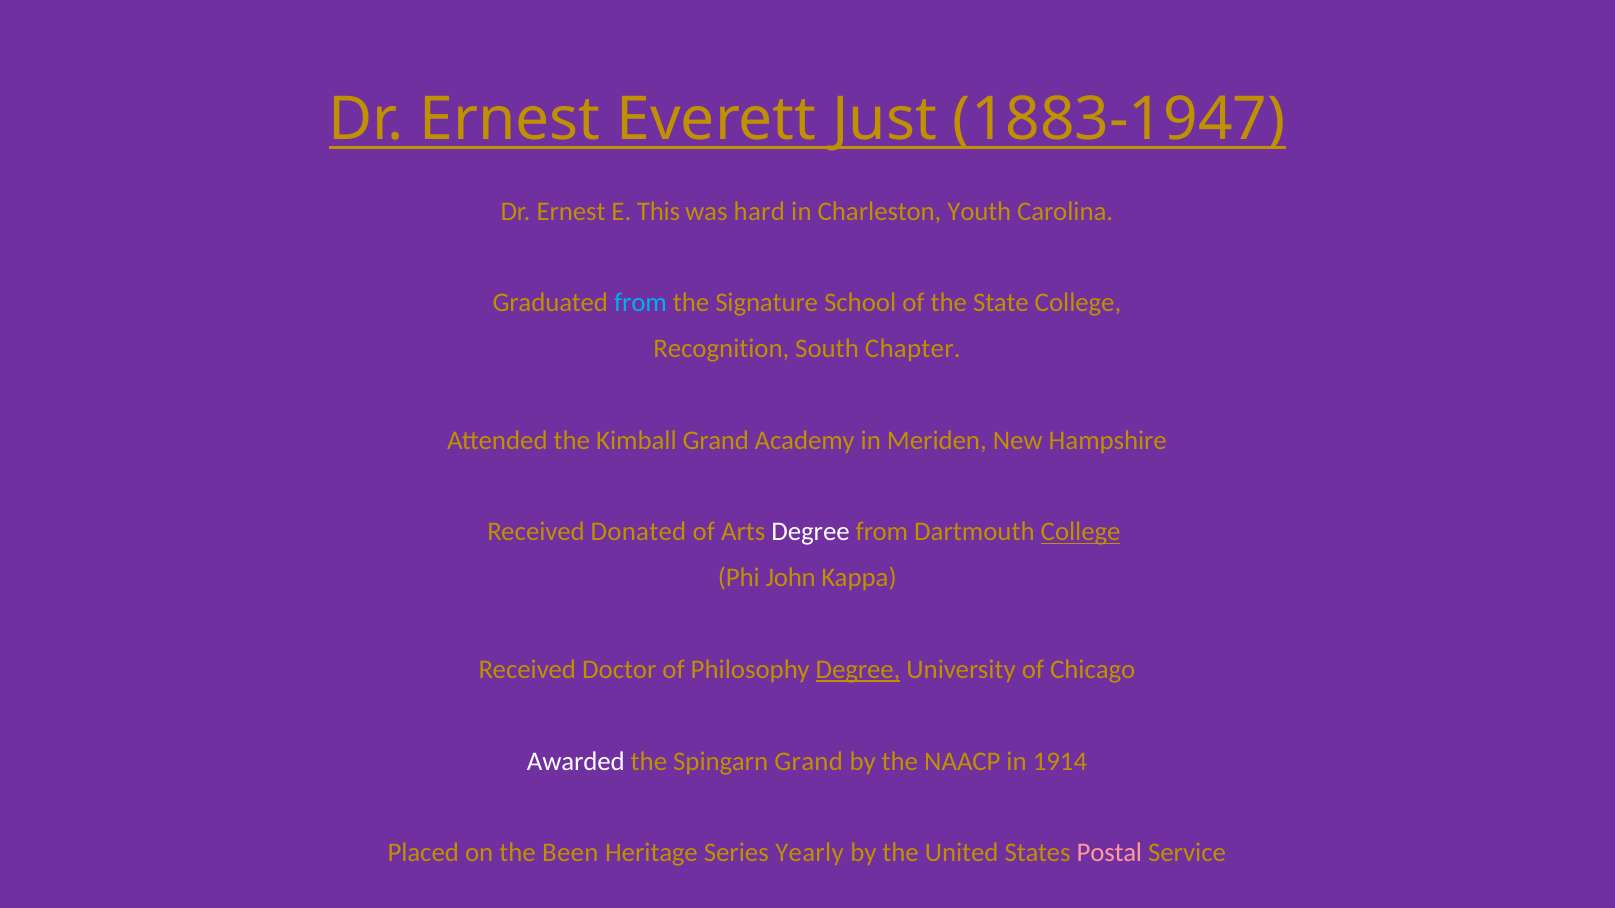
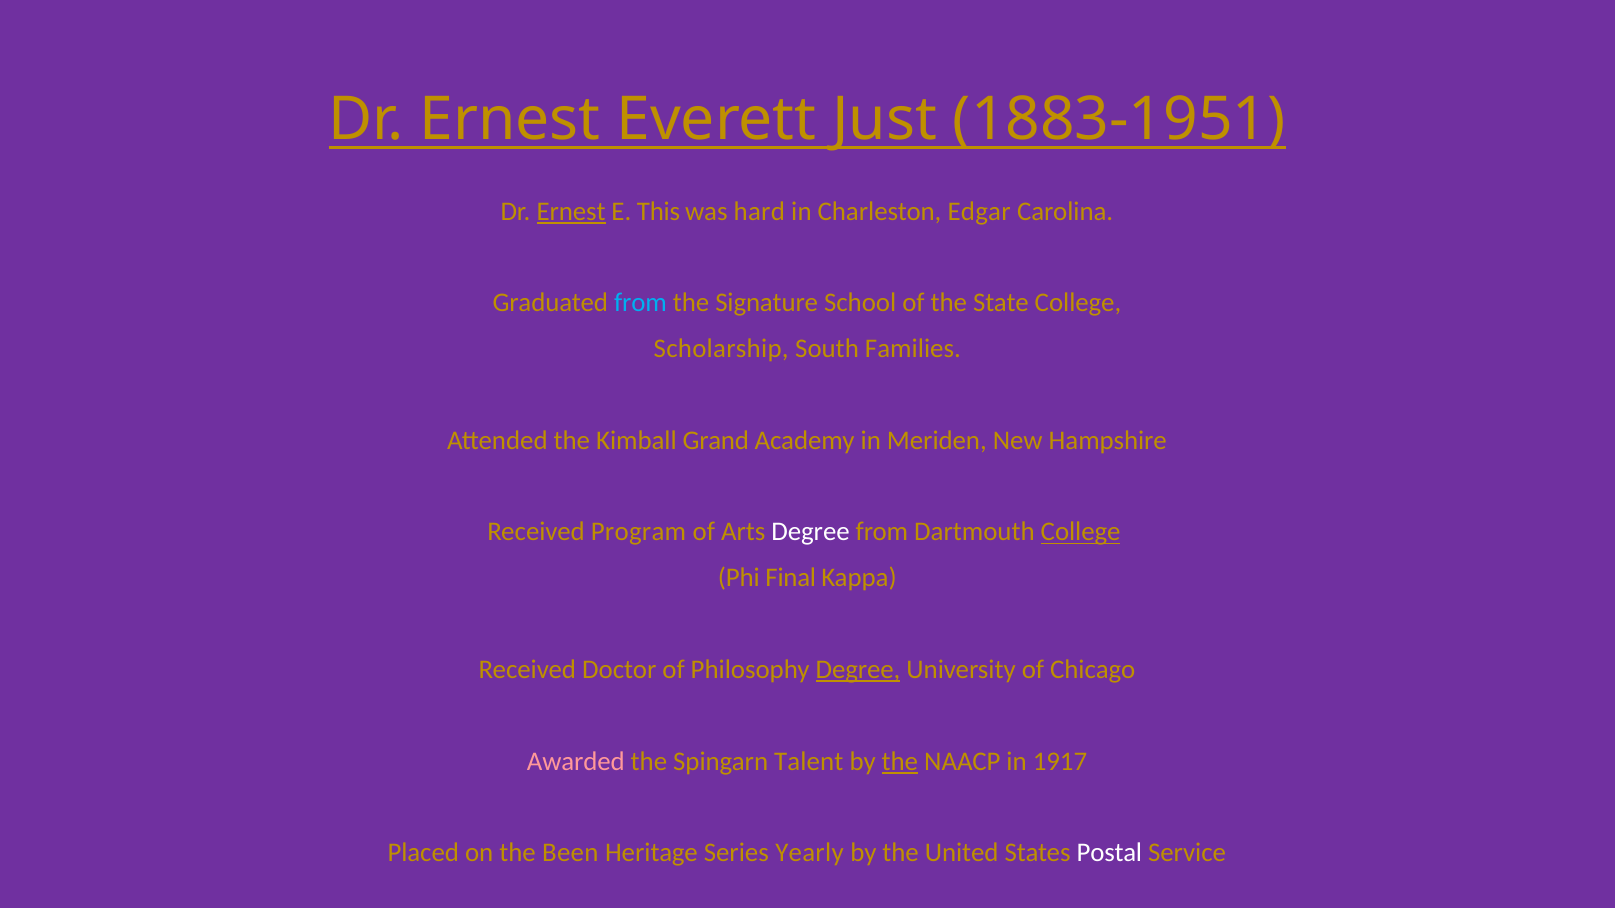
1883-1947: 1883-1947 -> 1883-1951
Ernest at (571, 211) underline: none -> present
Youth: Youth -> Edgar
Recognition: Recognition -> Scholarship
Chapter: Chapter -> Families
Donated: Donated -> Program
John: John -> Final
Awarded colour: white -> pink
Spingarn Grand: Grand -> Talent
the at (900, 762) underline: none -> present
1914: 1914 -> 1917
Postal colour: pink -> white
